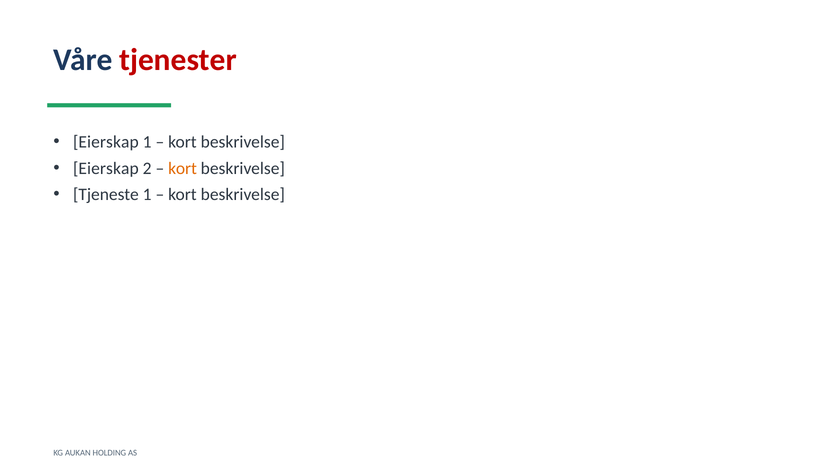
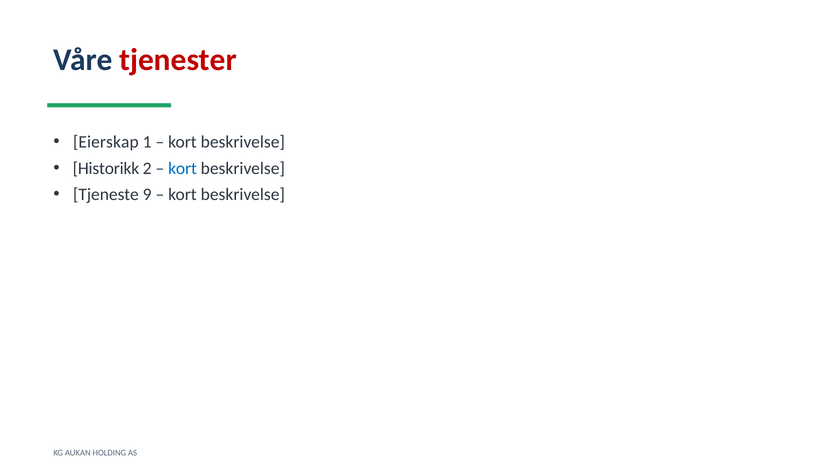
Eierskap at (106, 168): Eierskap -> Historikk
kort at (183, 168) colour: orange -> blue
Tjeneste 1: 1 -> 9
